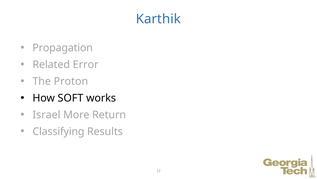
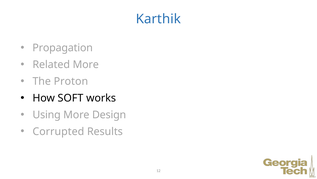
Related Error: Error -> More
Israel: Israel -> Using
Return: Return -> Design
Classifying: Classifying -> Corrupted
